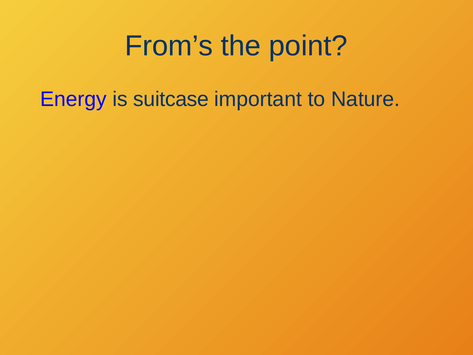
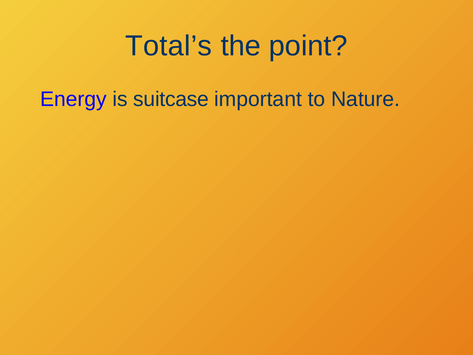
From’s: From’s -> Total’s
